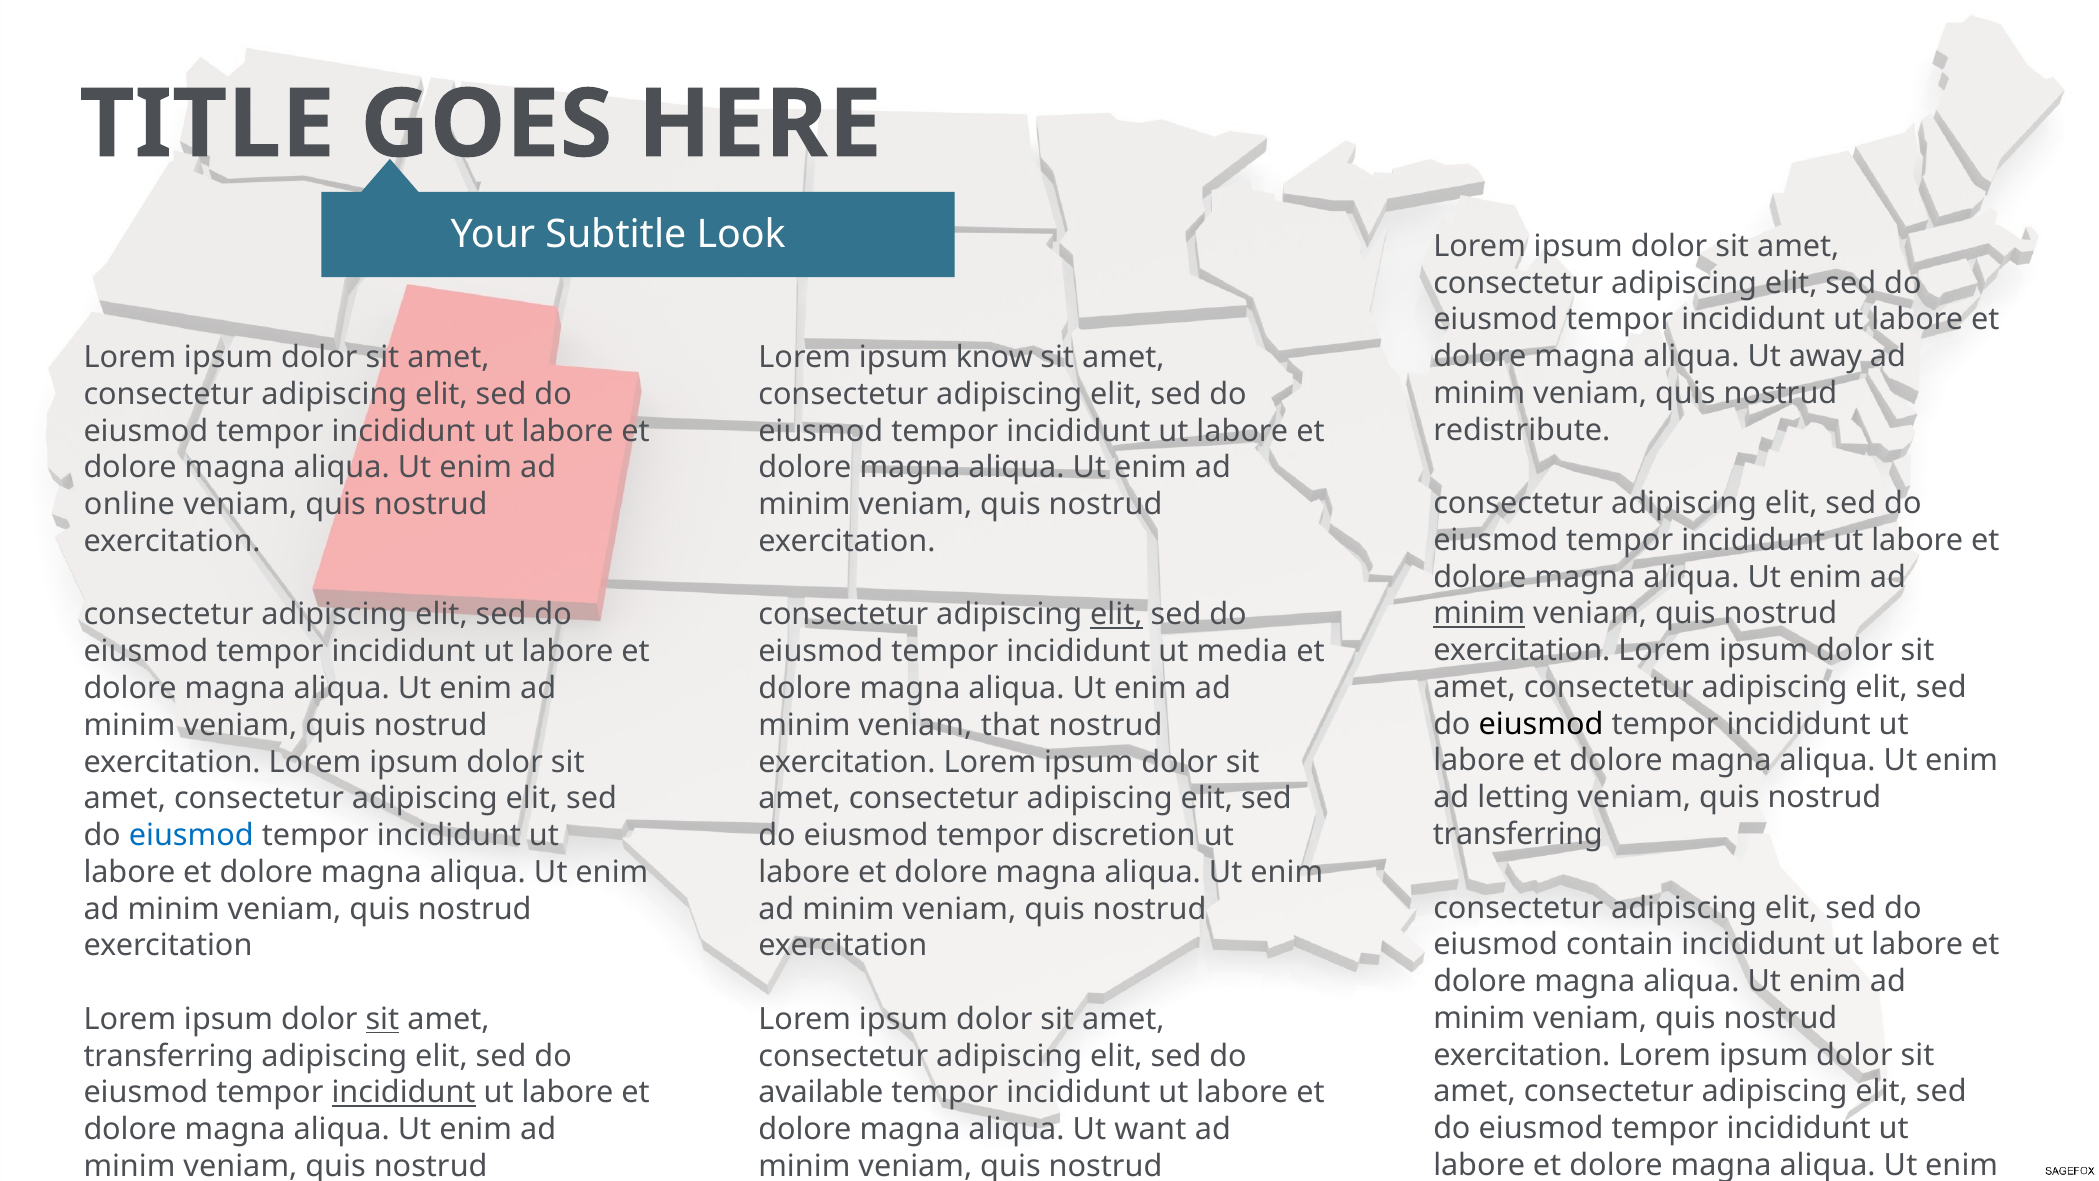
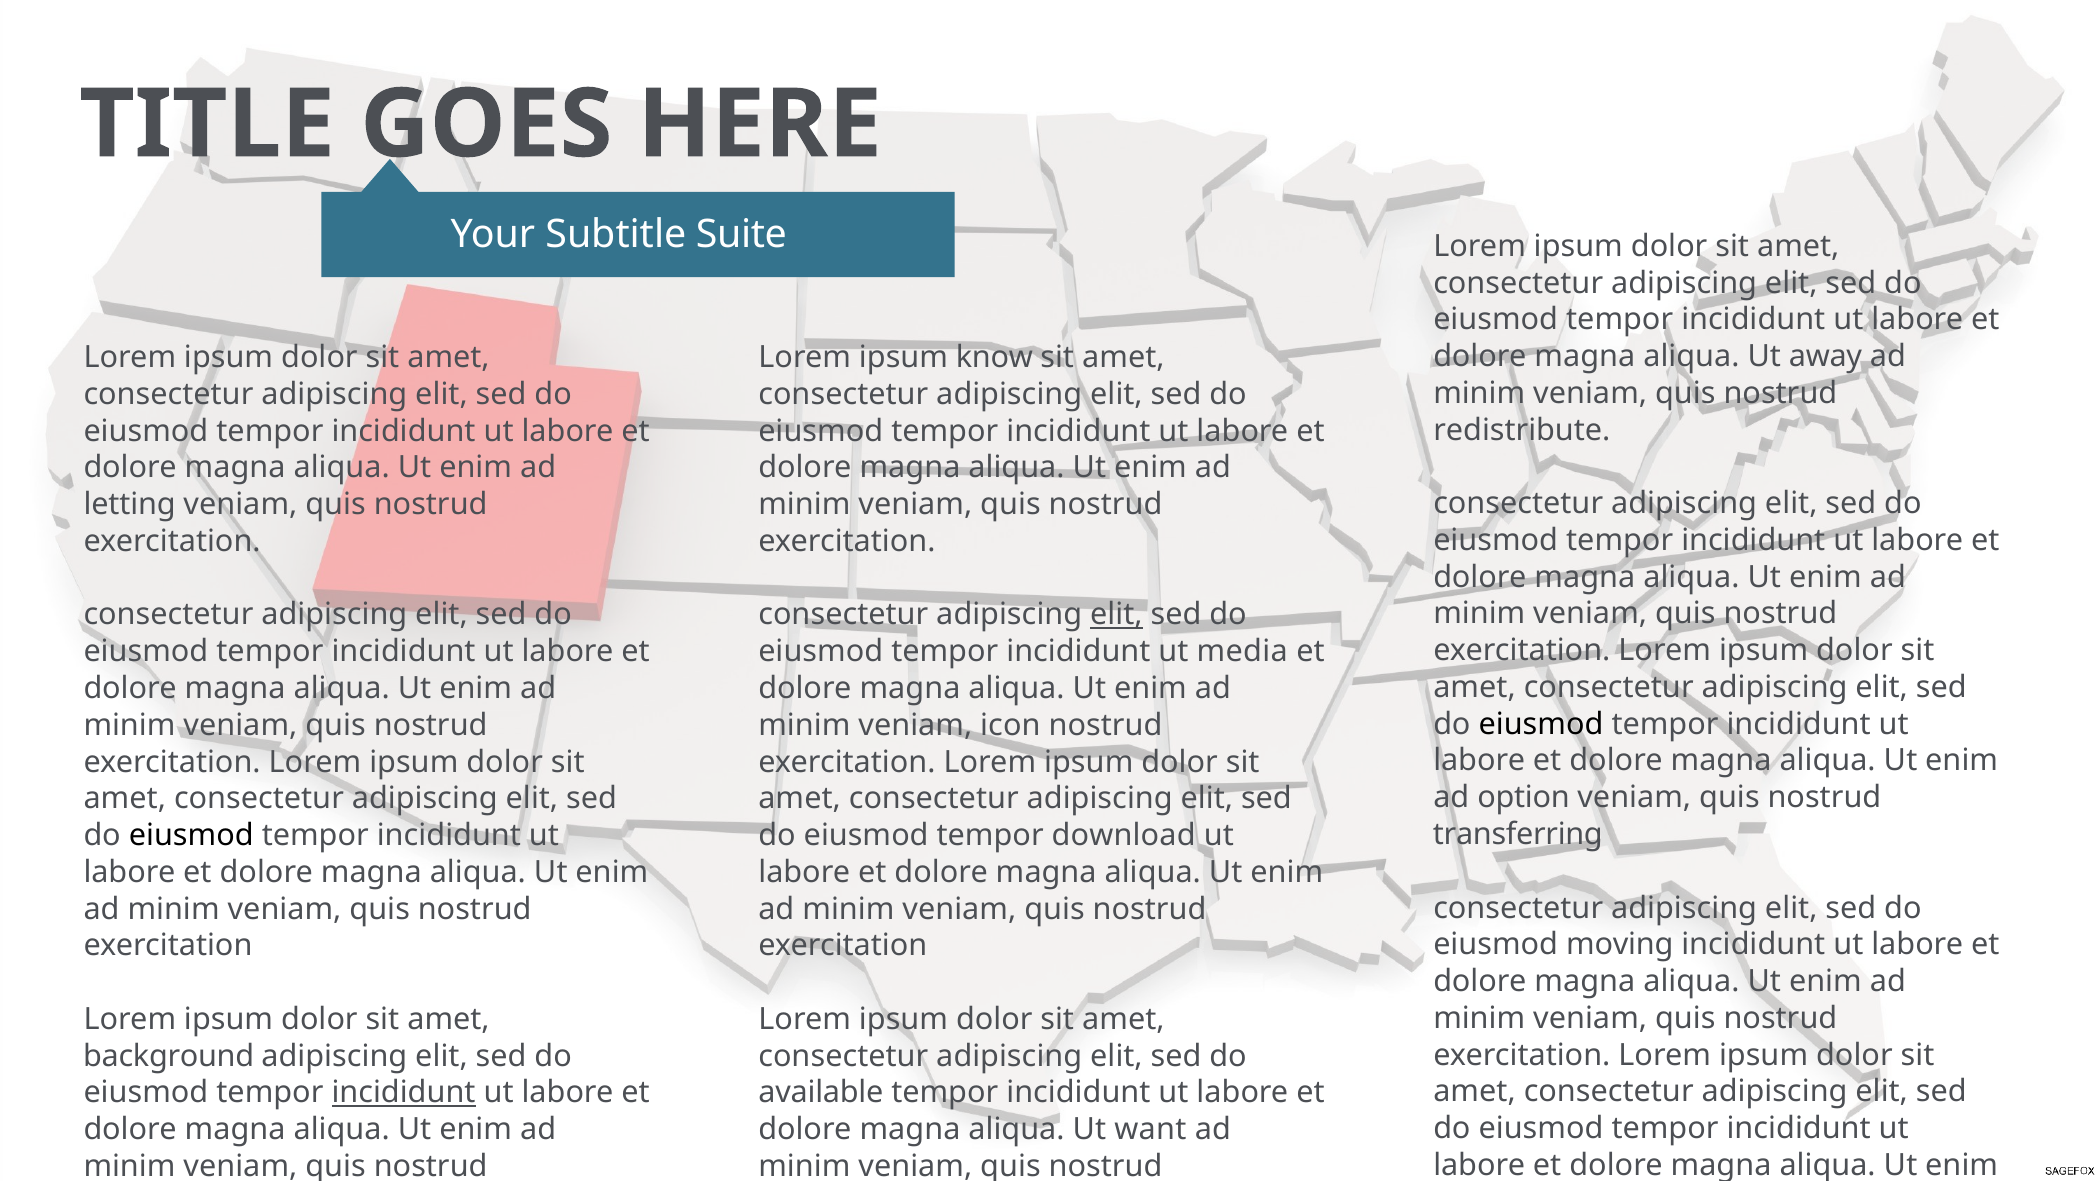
Look: Look -> Suite
online: online -> letting
minim at (1479, 614) underline: present -> none
that: that -> icon
letting: letting -> option
eiusmod at (191, 835) colour: blue -> black
discretion: discretion -> download
contain: contain -> moving
sit at (382, 1019) underline: present -> none
transferring at (169, 1056): transferring -> background
